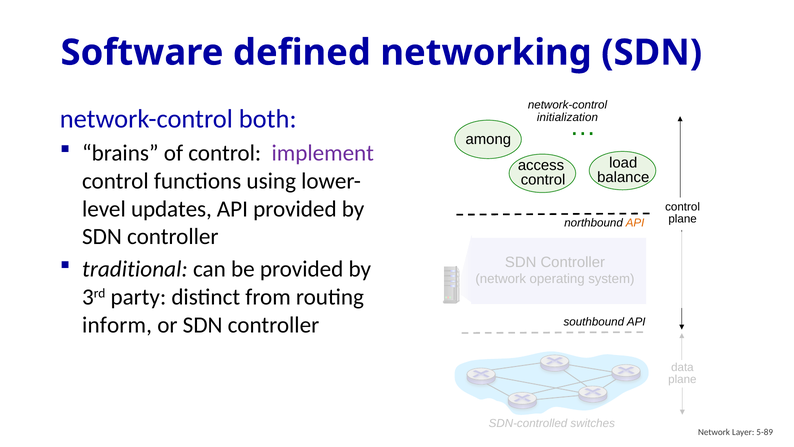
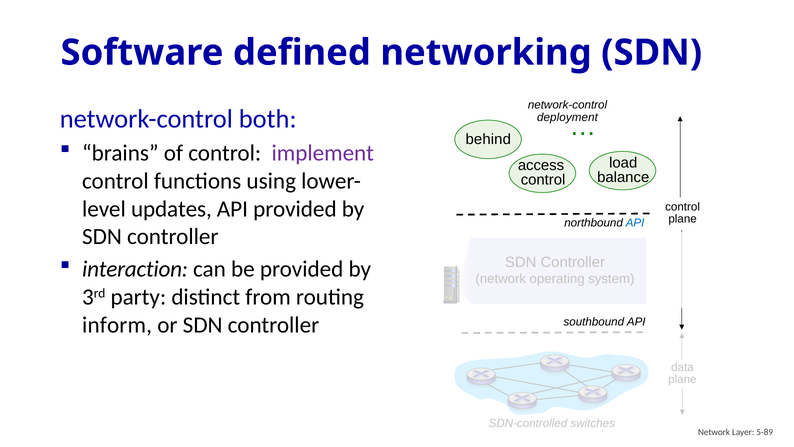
initialization: initialization -> deployment
among: among -> behind
API at (635, 223) colour: orange -> blue
traditional: traditional -> interaction
